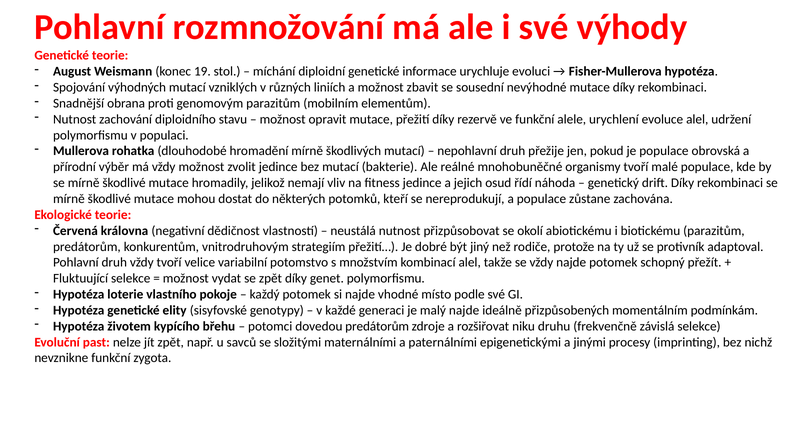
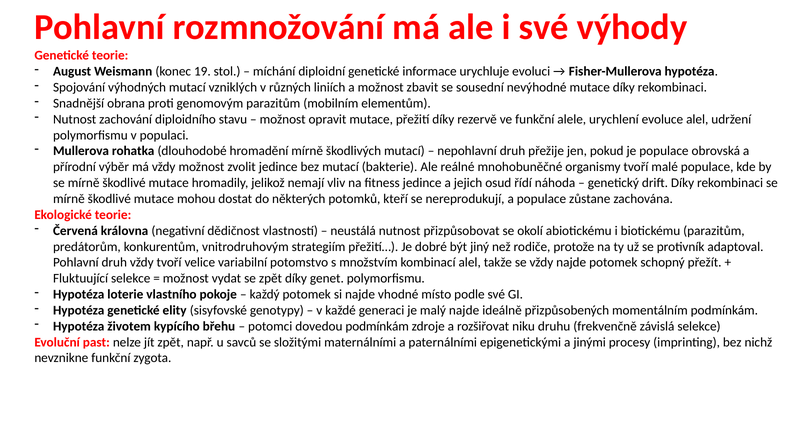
dovedou predátorům: predátorům -> podmínkám
